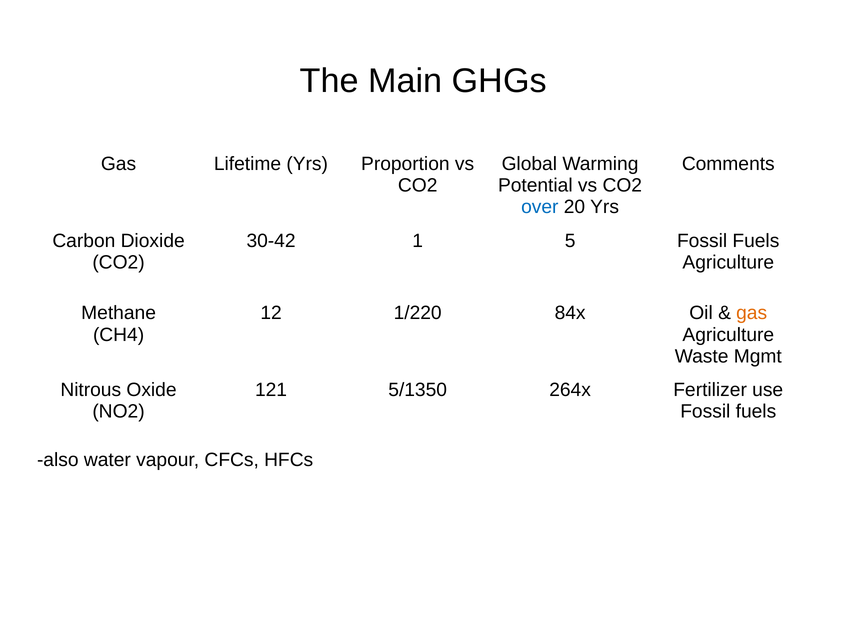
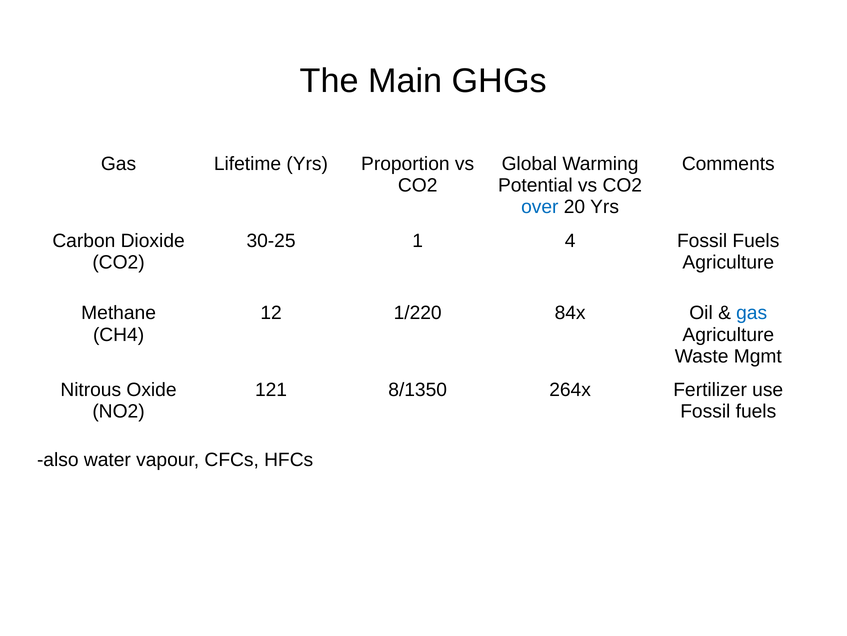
30-42: 30-42 -> 30-25
5: 5 -> 4
gas at (752, 313) colour: orange -> blue
5/1350: 5/1350 -> 8/1350
